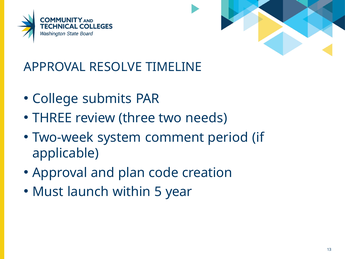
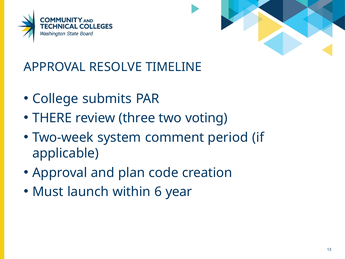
THREE at (52, 118): THREE -> THERE
needs: needs -> voting
5: 5 -> 6
